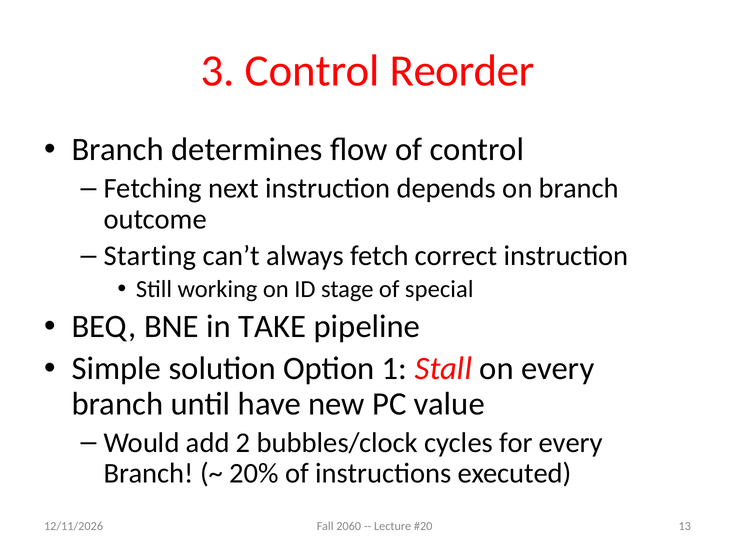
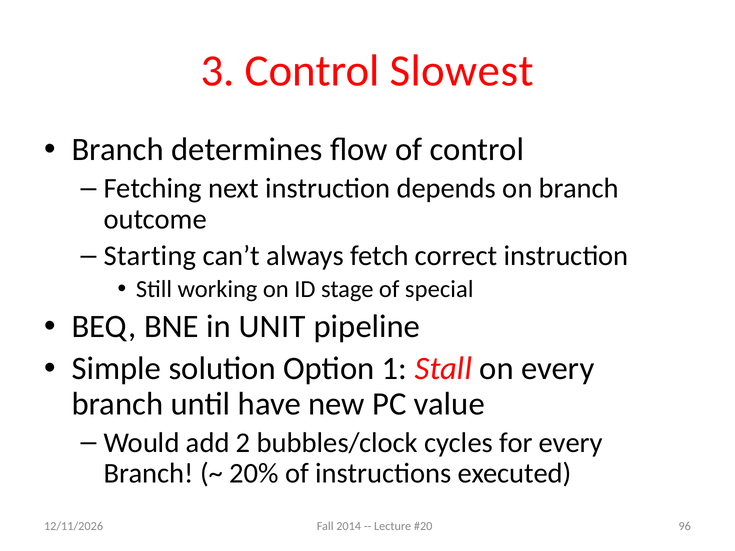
Reorder: Reorder -> Slowest
TAKE: TAKE -> UNIT
13: 13 -> 96
2060: 2060 -> 2014
